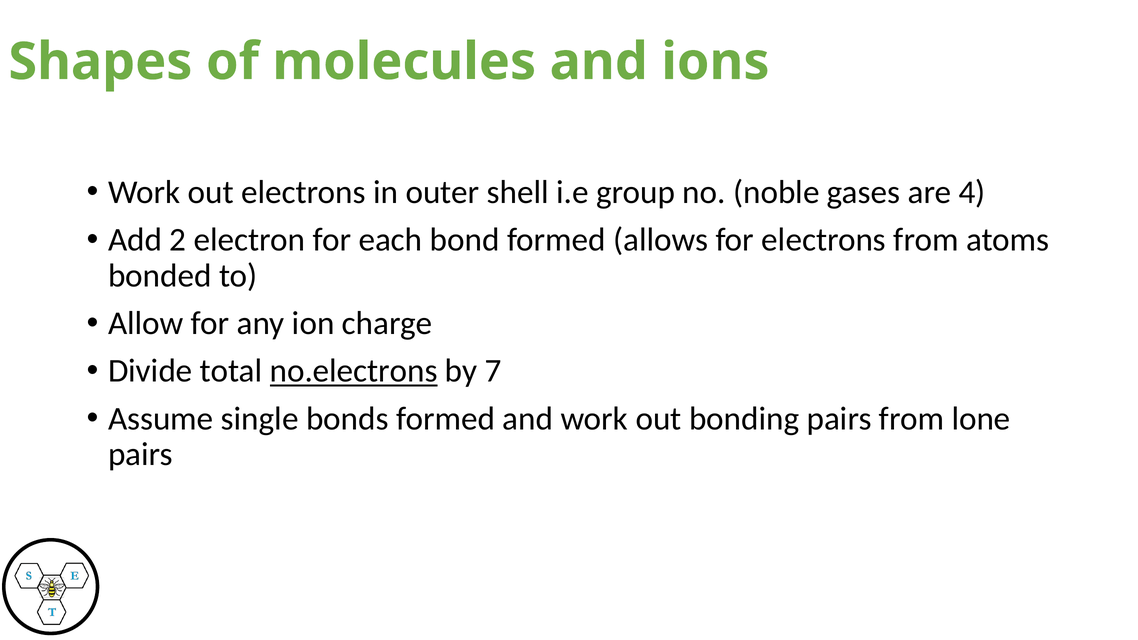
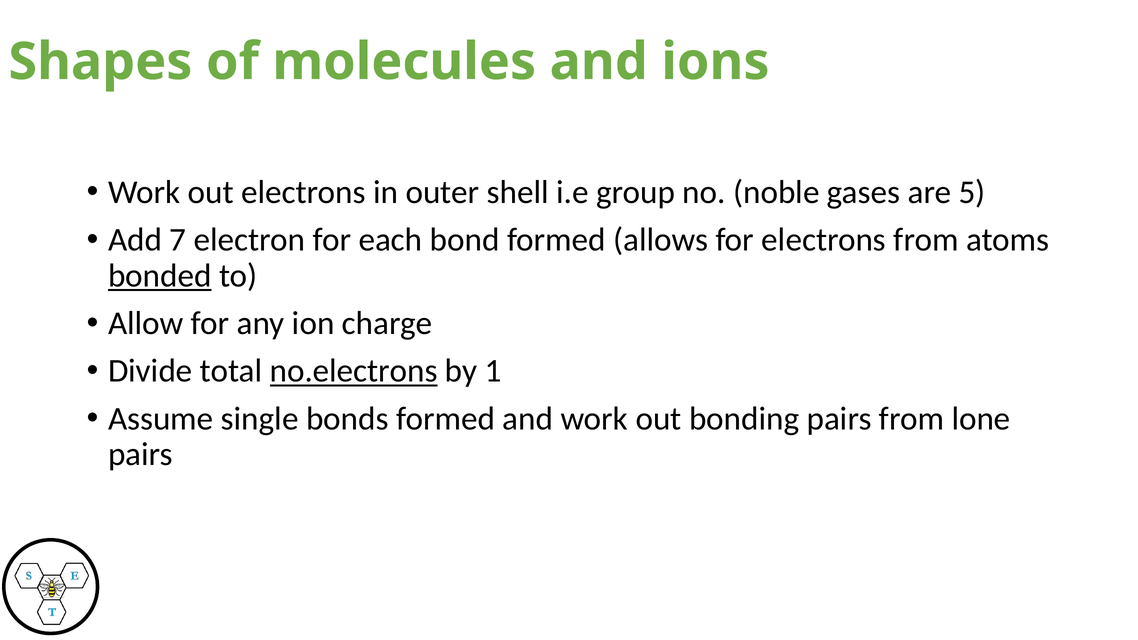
4: 4 -> 5
2: 2 -> 7
bonded underline: none -> present
7: 7 -> 1
